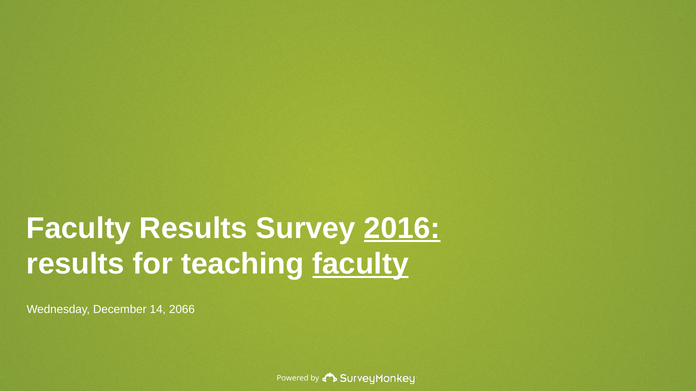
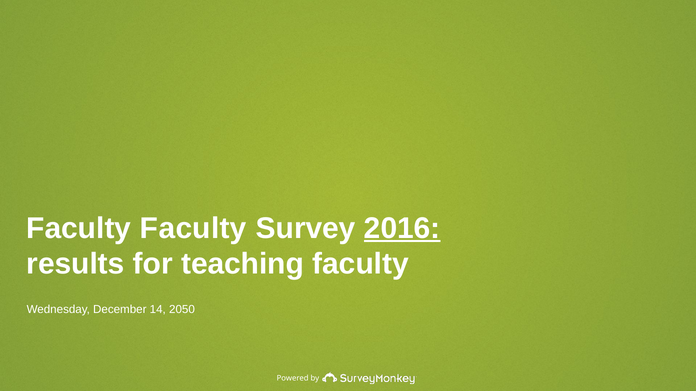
Faculty Results: Results -> Faculty
faculty at (361, 264) underline: present -> none
2066: 2066 -> 2050
